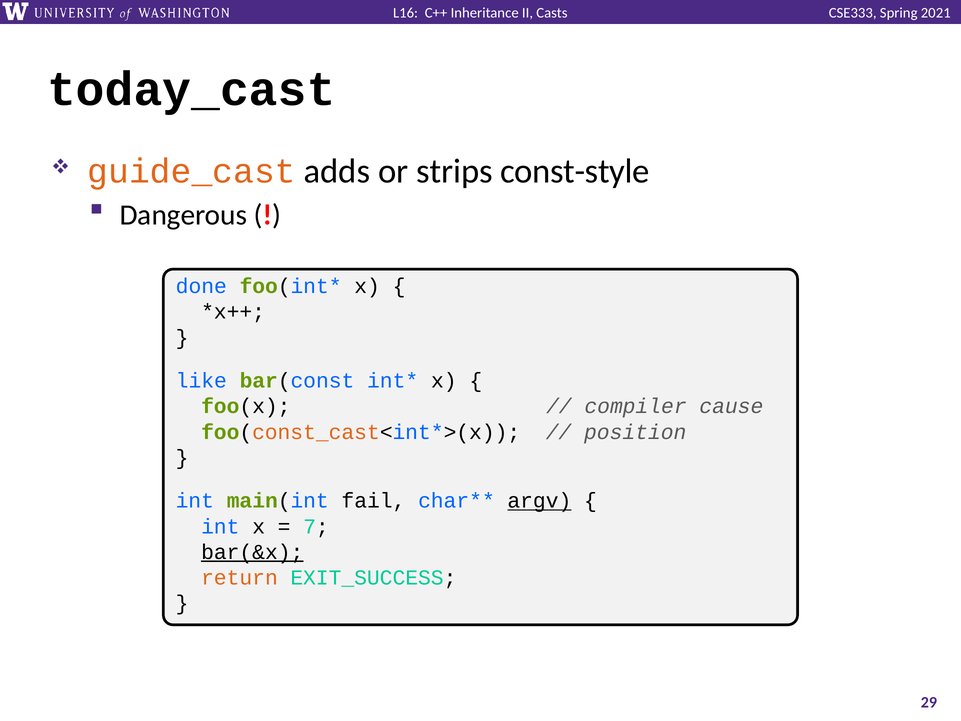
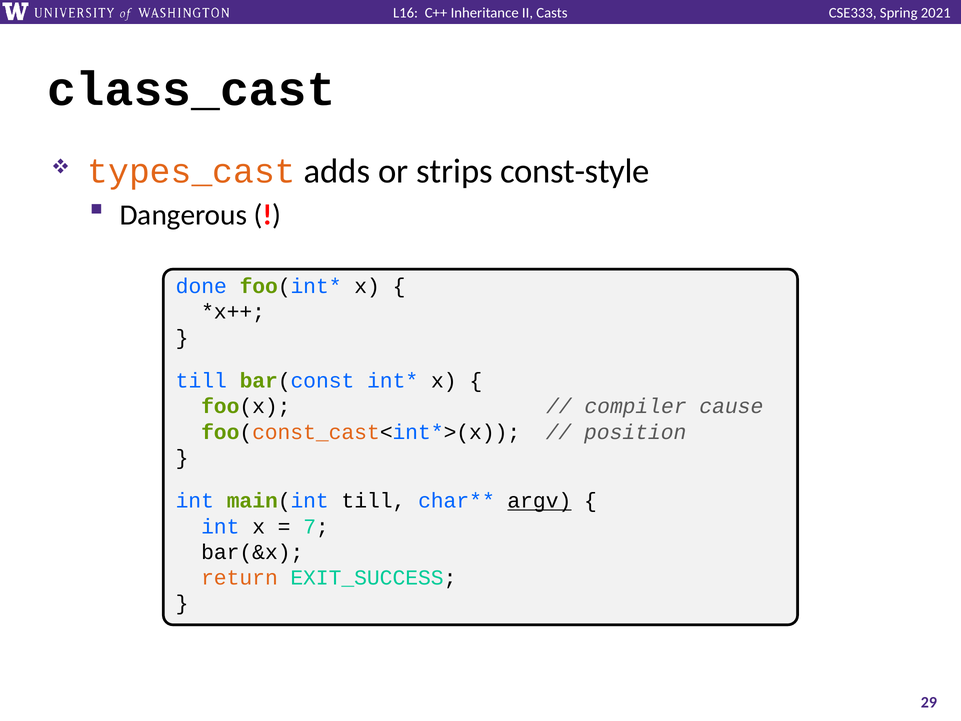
today_cast: today_cast -> class_cast
guide_cast: guide_cast -> types_cast
like at (201, 381): like -> till
main(int fail: fail -> till
bar(&x underline: present -> none
